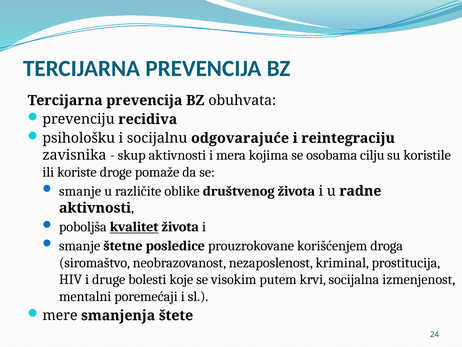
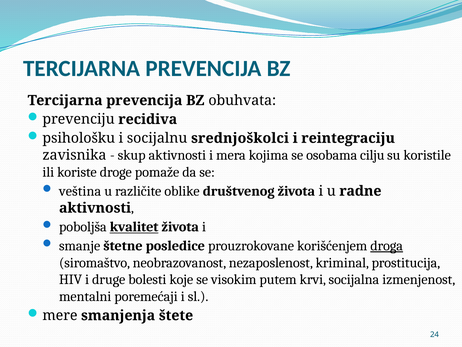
odgovarajuće: odgovarajuće -> srednjoškolci
smanje at (80, 191): smanje -> veština
droga underline: none -> present
